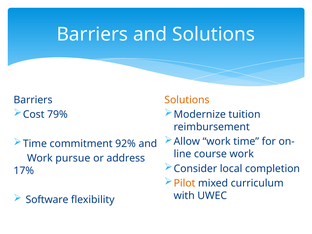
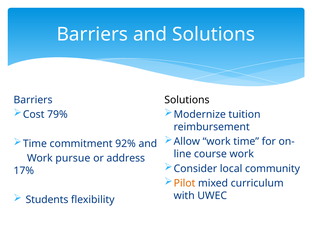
Solutions at (187, 100) colour: orange -> black
completion: completion -> community
Software: Software -> Students
